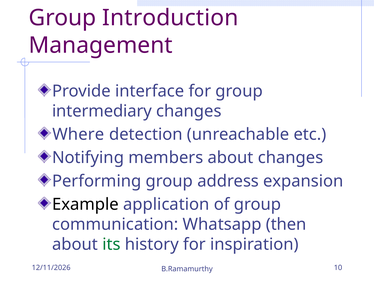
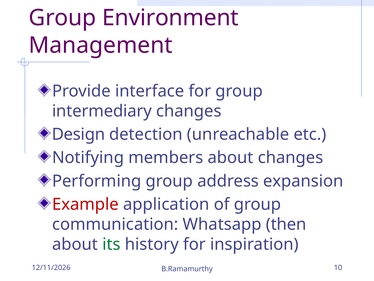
Introduction: Introduction -> Environment
Where: Where -> Design
Example colour: black -> red
